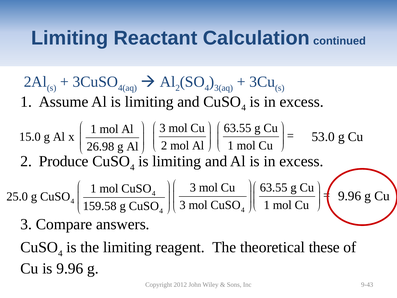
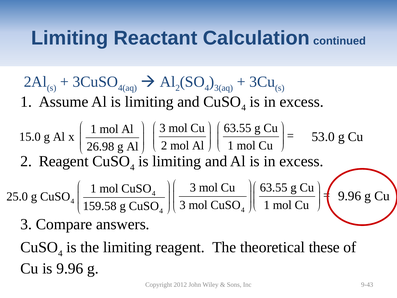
2 Produce: Produce -> Reagent
